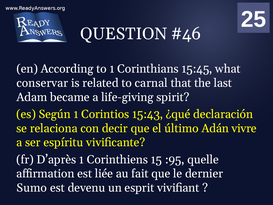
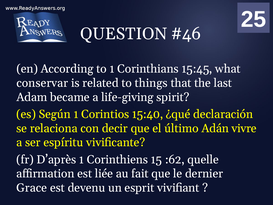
carnal: carnal -> things
15:43: 15:43 -> 15:40
:95: :95 -> :62
Sumo: Sumo -> Grace
